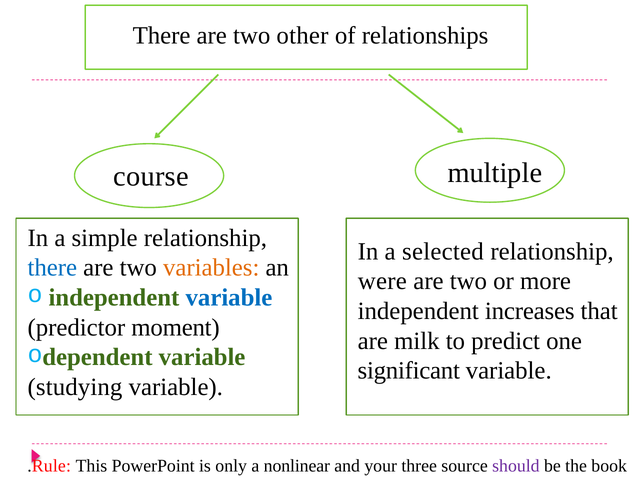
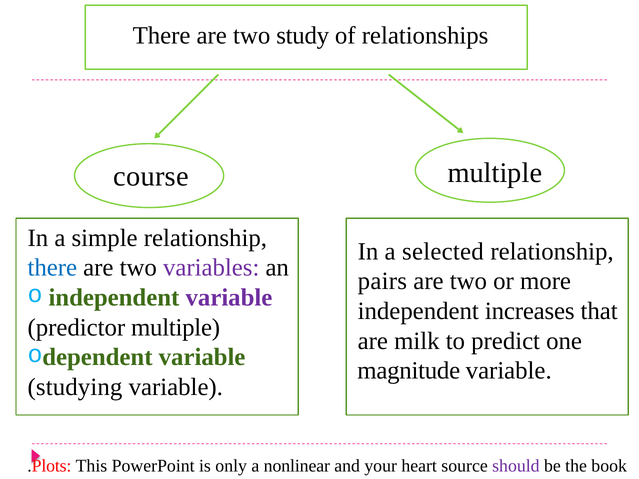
other: other -> study
variables colour: orange -> purple
were: were -> pairs
variable at (229, 298) colour: blue -> purple
predictor moment: moment -> multiple
significant: significant -> magnitude
Rule: Rule -> Plots
three: three -> heart
